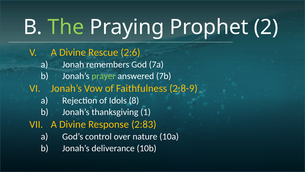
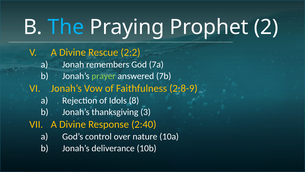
The colour: light green -> light blue
2:6: 2:6 -> 2:2
1: 1 -> 3
2:83: 2:83 -> 2:40
